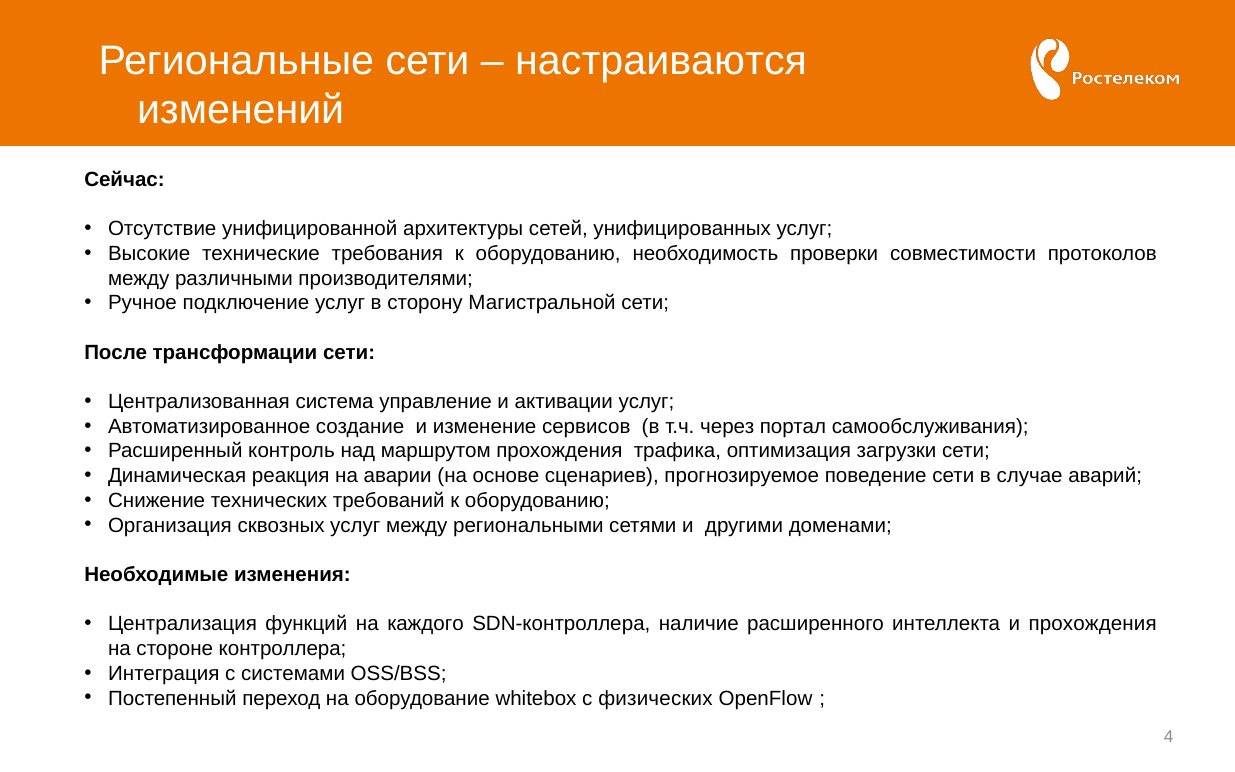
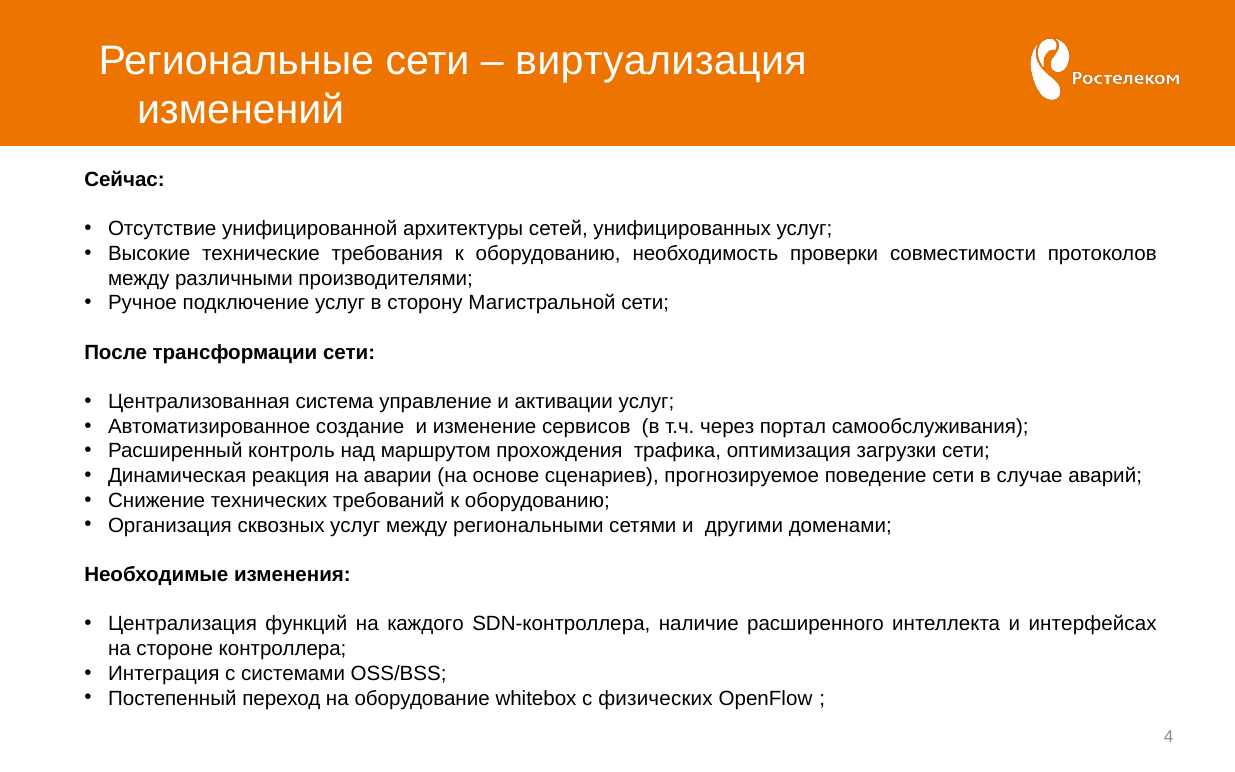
настраиваются: настраиваются -> виртуализация
и прохождения: прохождения -> интерфейсах
